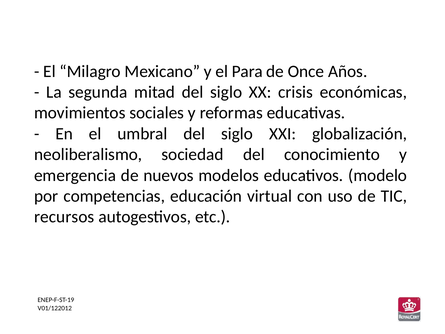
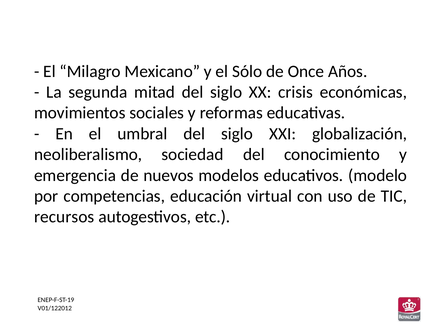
Para: Para -> Sólo
